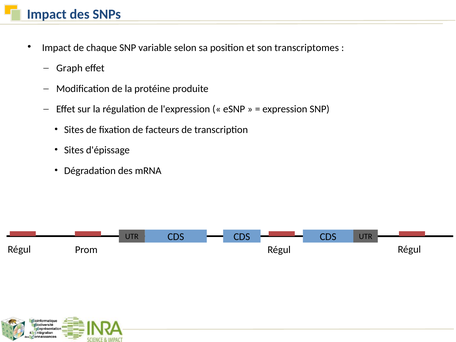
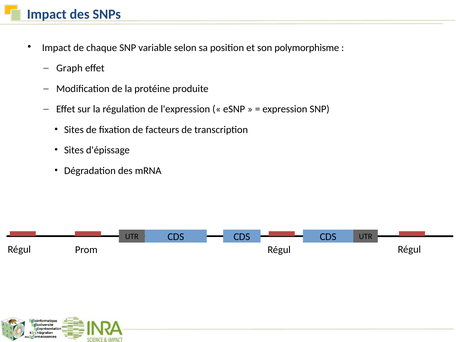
transcriptomes: transcriptomes -> polymorphisme
